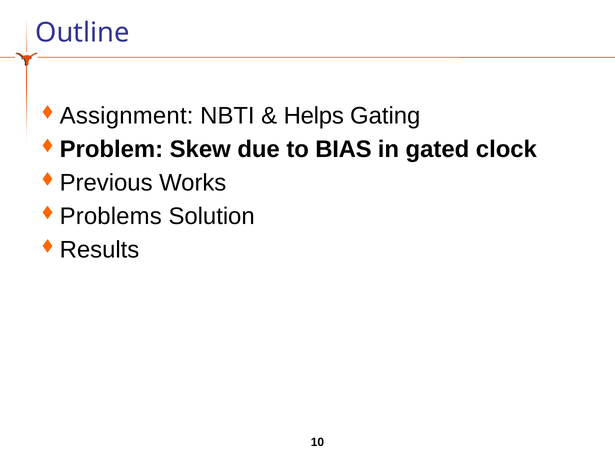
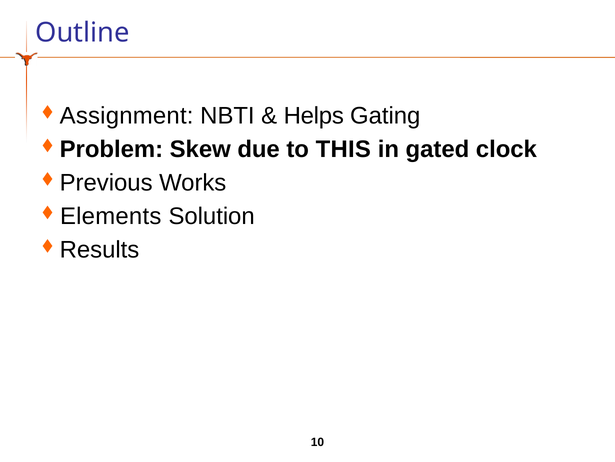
BIAS: BIAS -> THIS
Problems: Problems -> Elements
